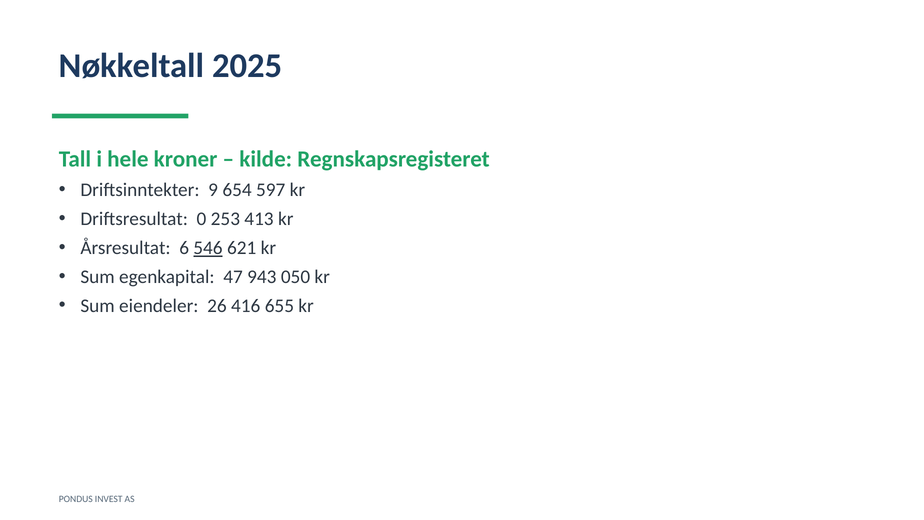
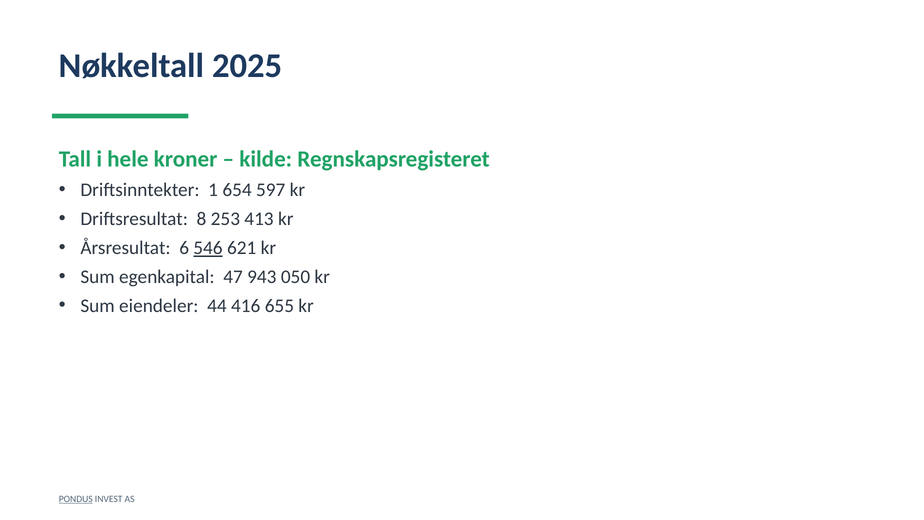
9: 9 -> 1
0: 0 -> 8
26: 26 -> 44
PONDUS underline: none -> present
